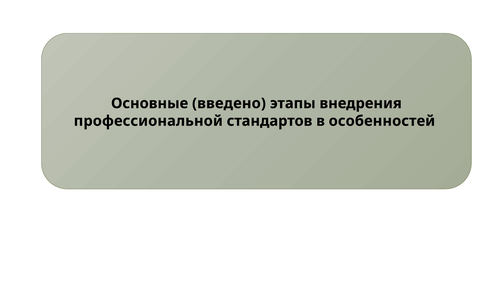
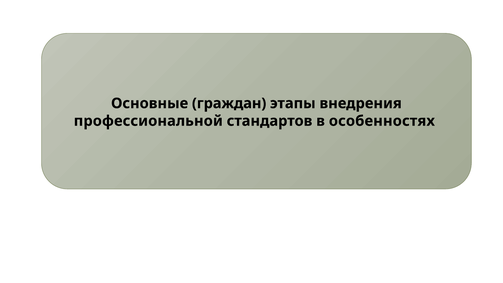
введено: введено -> граждан
особенностей: особенностей -> особенностях
